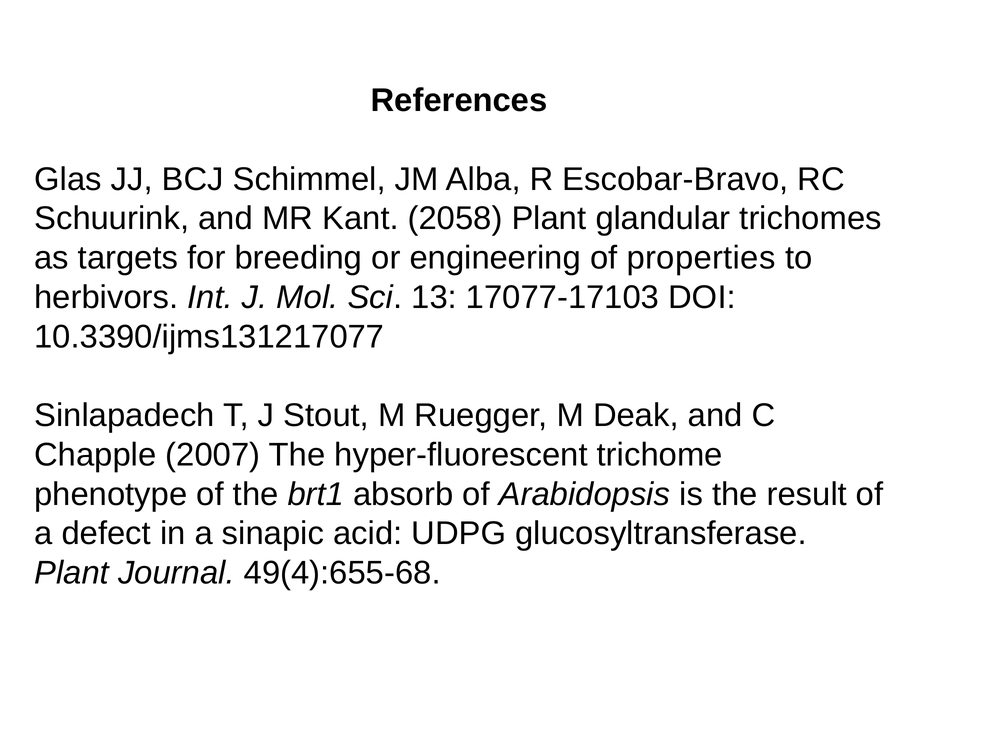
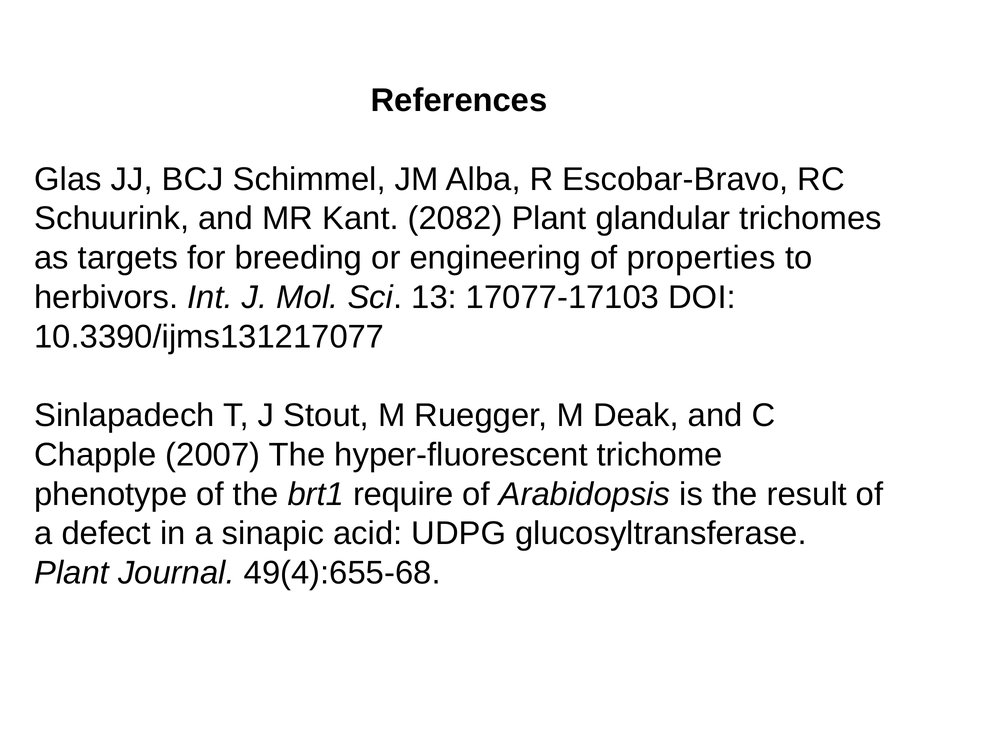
2058: 2058 -> 2082
absorb: absorb -> require
